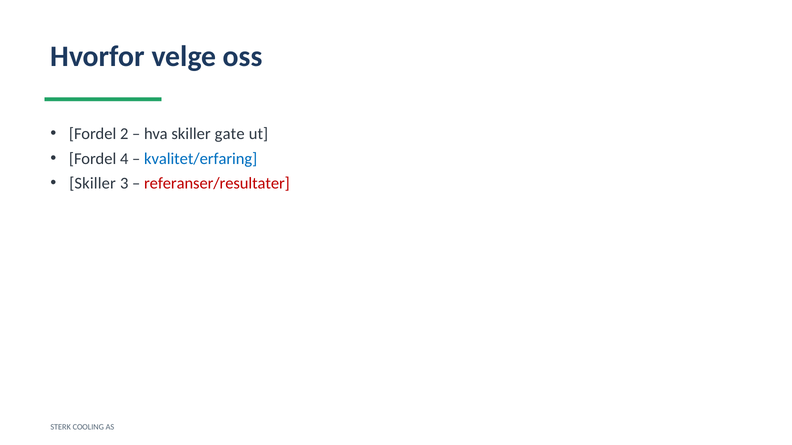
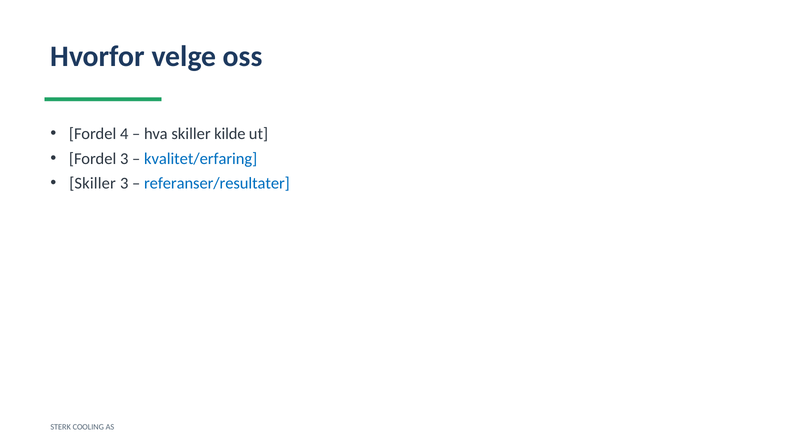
2: 2 -> 4
gate: gate -> kilde
Fordel 4: 4 -> 3
referanser/resultater colour: red -> blue
